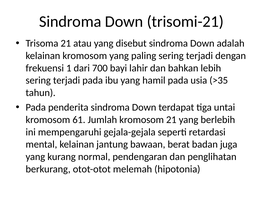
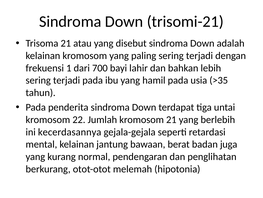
61: 61 -> 22
mempengaruhi: mempengaruhi -> kecerdasannya
